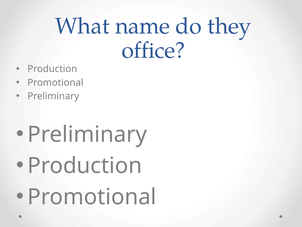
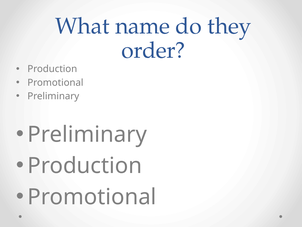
office: office -> order
